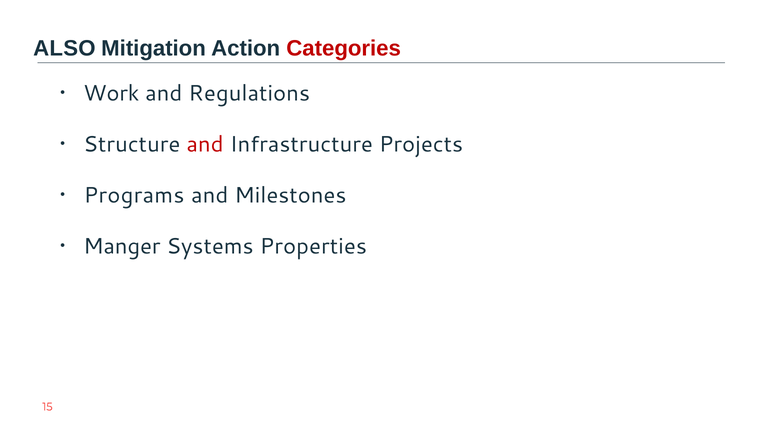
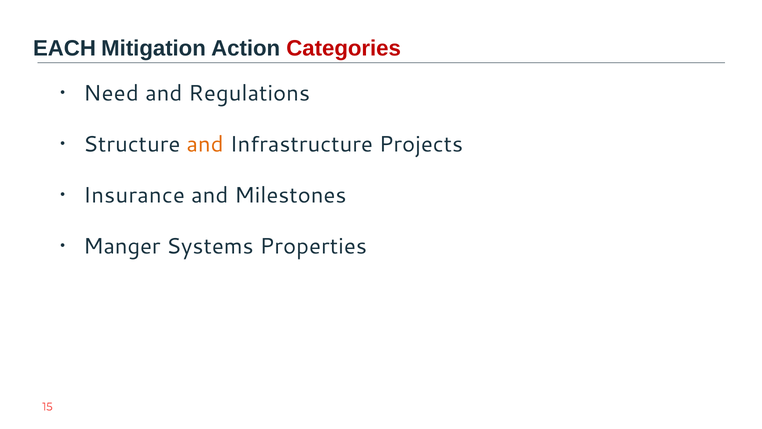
ALSO: ALSO -> EACH
Work: Work -> Need
and at (205, 144) colour: red -> orange
Programs: Programs -> Insurance
